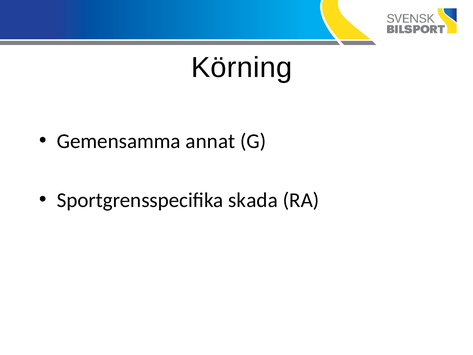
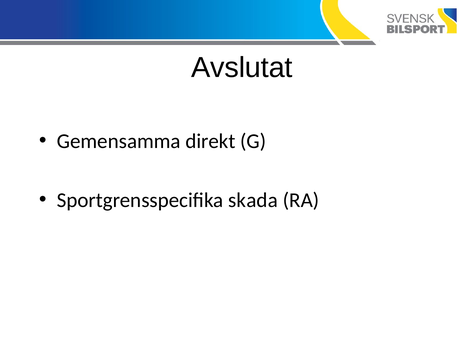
Körning: Körning -> Avslutat
annat: annat -> direkt
